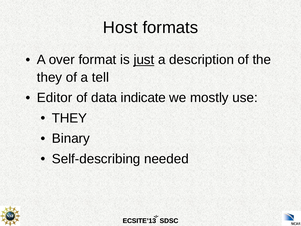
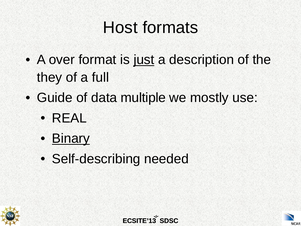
tell: tell -> full
Editor: Editor -> Guide
indicate: indicate -> multiple
THEY at (69, 118): THEY -> REAL
Binary underline: none -> present
